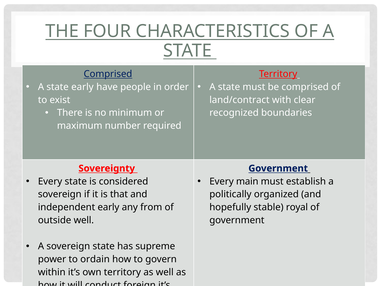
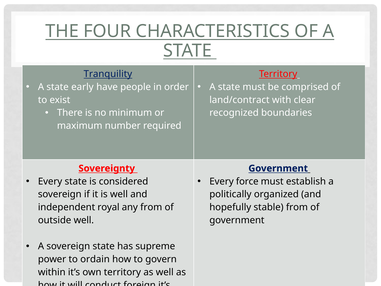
Comprised at (108, 74): Comprised -> Tranquility
main: main -> force
is that: that -> well
independent early: early -> royal
stable royal: royal -> from
